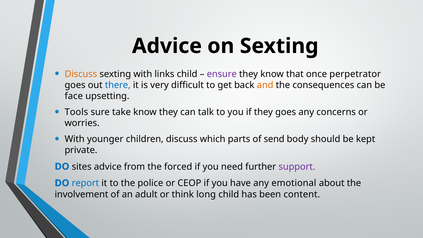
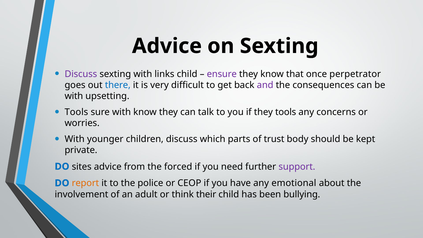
Discuss at (81, 74) colour: orange -> purple
and colour: orange -> purple
face at (74, 96): face -> with
sure take: take -> with
they goes: goes -> tools
send: send -> trust
report colour: blue -> orange
long: long -> their
content: content -> bullying
